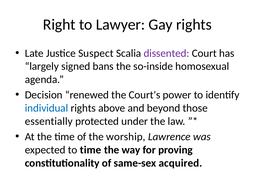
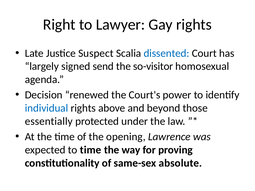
dissented colour: purple -> blue
bans: bans -> send
so-inside: so-inside -> so-visitor
worship: worship -> opening
acquired: acquired -> absolute
